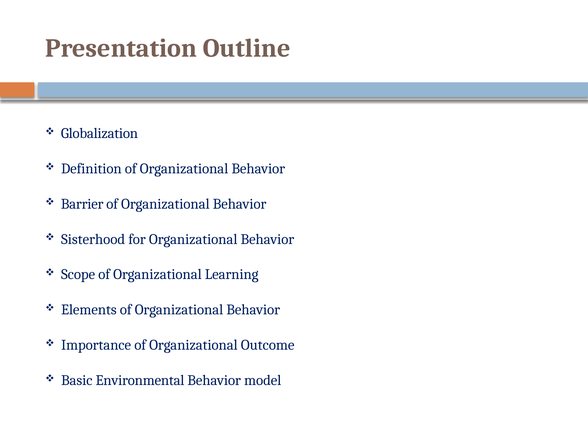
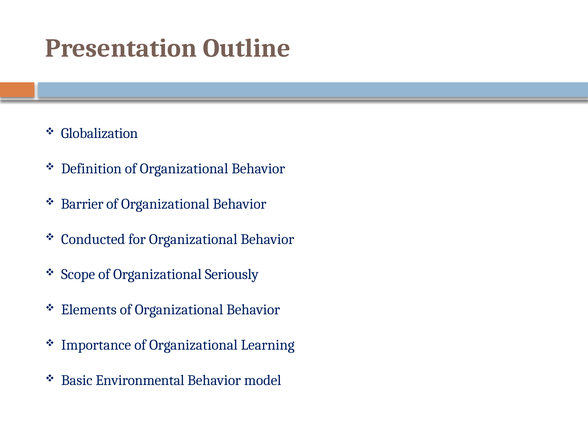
Sisterhood: Sisterhood -> Conducted
Learning: Learning -> Seriously
Outcome: Outcome -> Learning
